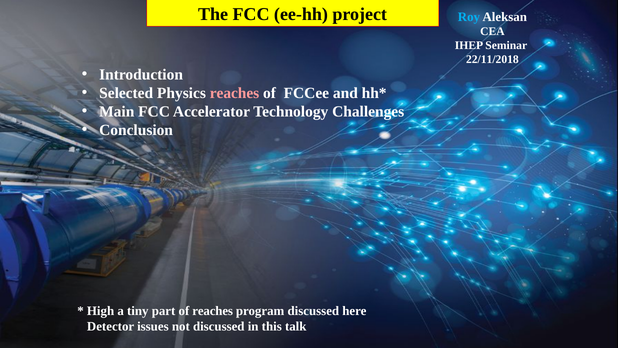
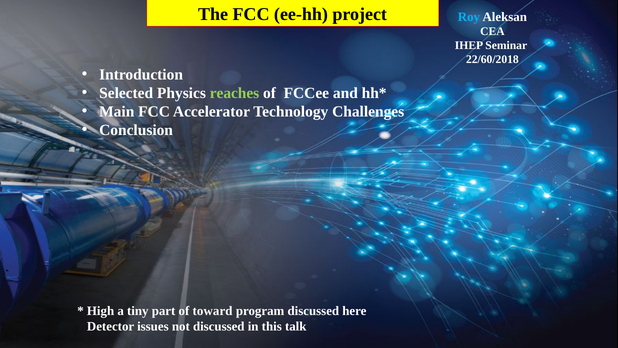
22/11/2018: 22/11/2018 -> 22/60/2018
reaches at (235, 93) colour: pink -> light green
of reaches: reaches -> toward
